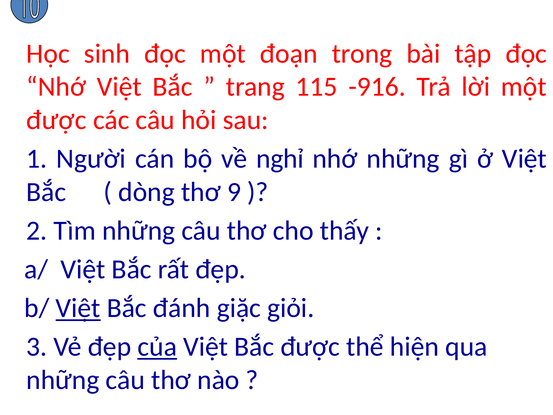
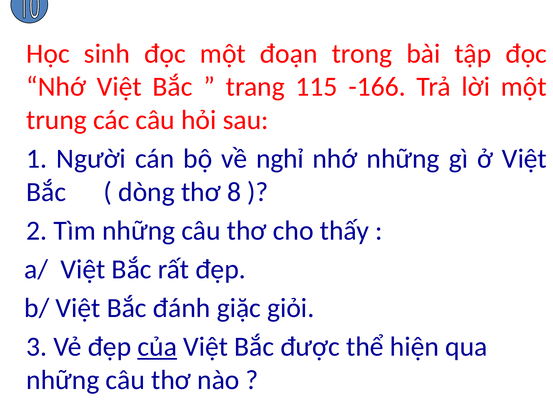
-916: -916 -> -166
được at (56, 120): được -> trung
9: 9 -> 8
Việt at (78, 308) underline: present -> none
